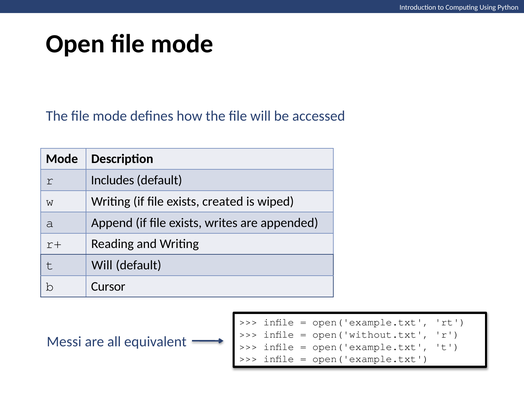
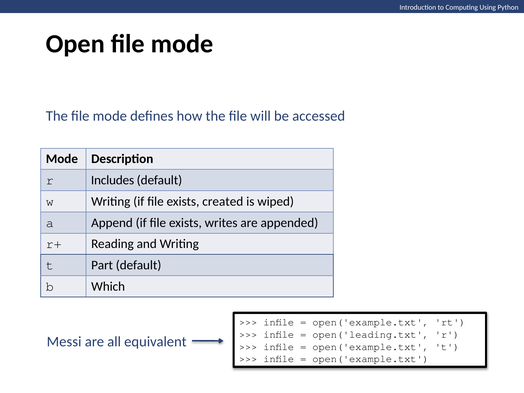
t Will: Will -> Part
Cursor: Cursor -> Which
open('without.txt: open('without.txt -> open('leading.txt
